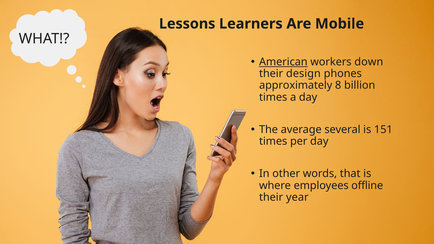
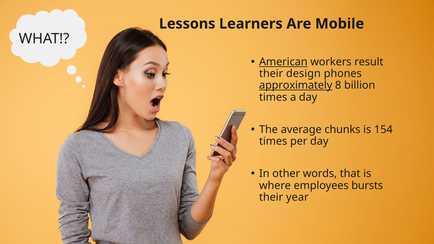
down: down -> result
approximately underline: none -> present
several: several -> chunks
151: 151 -> 154
offline: offline -> bursts
